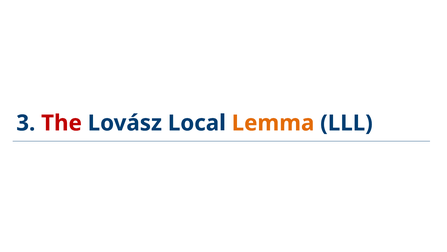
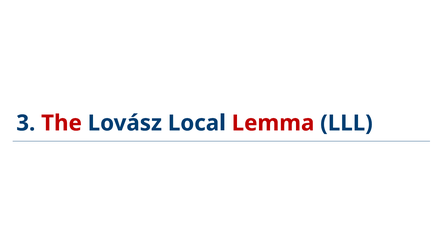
Lemma colour: orange -> red
